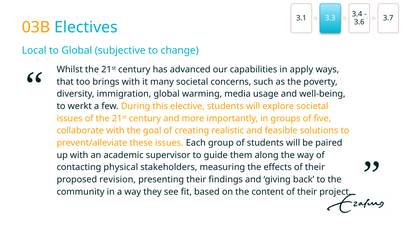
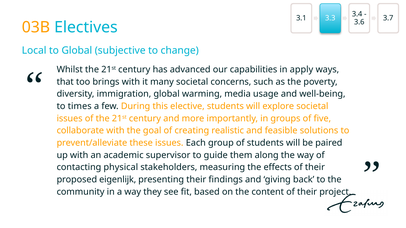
werkt: werkt -> times
revision: revision -> eigenlijk
